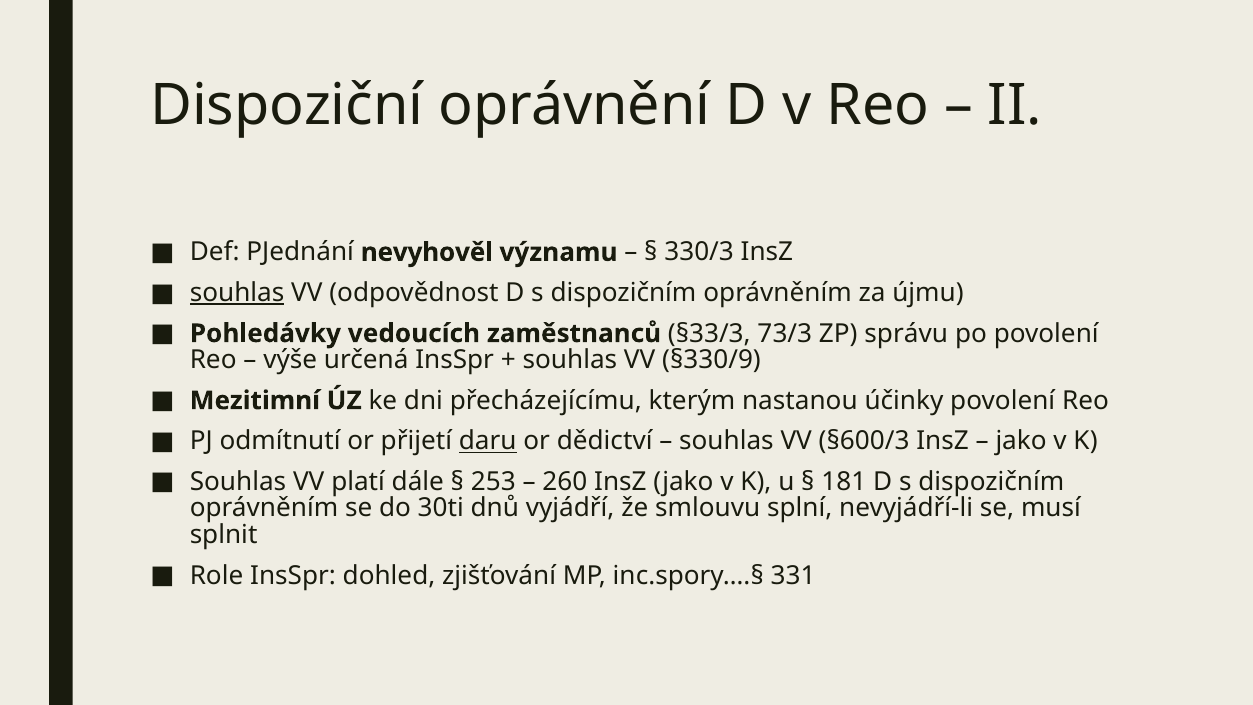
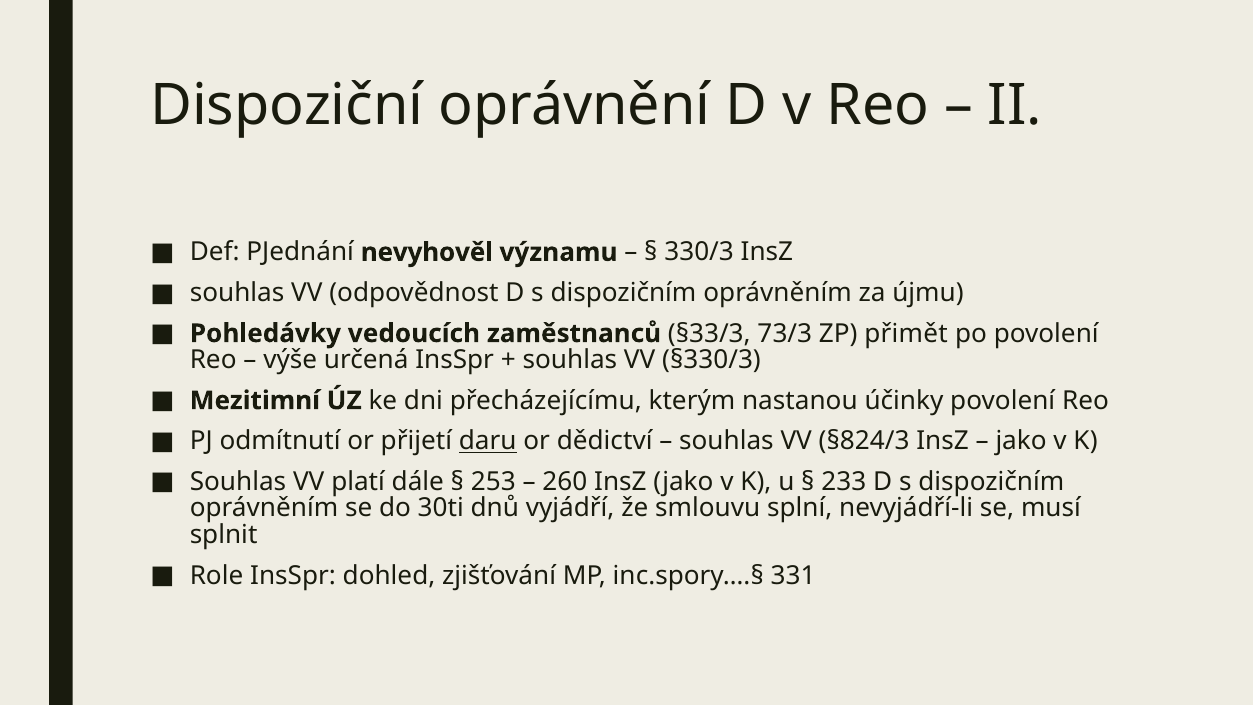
souhlas at (237, 293) underline: present -> none
správu: správu -> přimět
§330/9: §330/9 -> §330/3
§600/3: §600/3 -> §824/3
181: 181 -> 233
